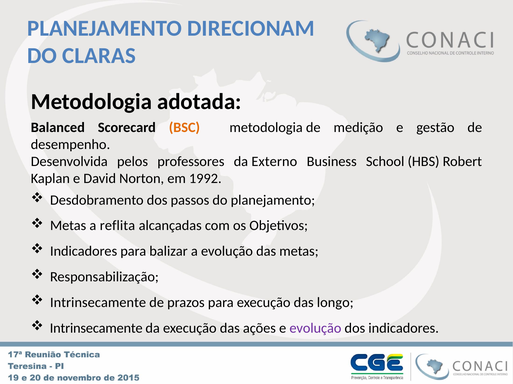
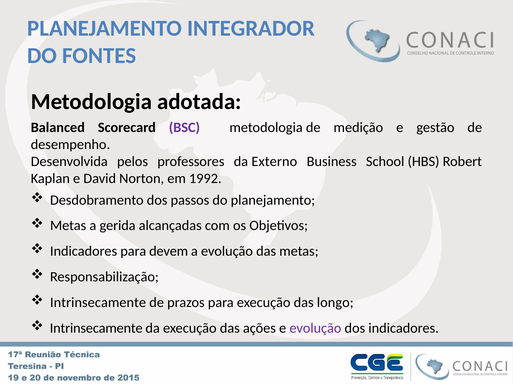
DIRECIONAM: DIRECIONAM -> INTEGRADOR
CLARAS: CLARAS -> FONTES
BSC colour: orange -> purple
reflita: reflita -> gerida
balizar: balizar -> devem
